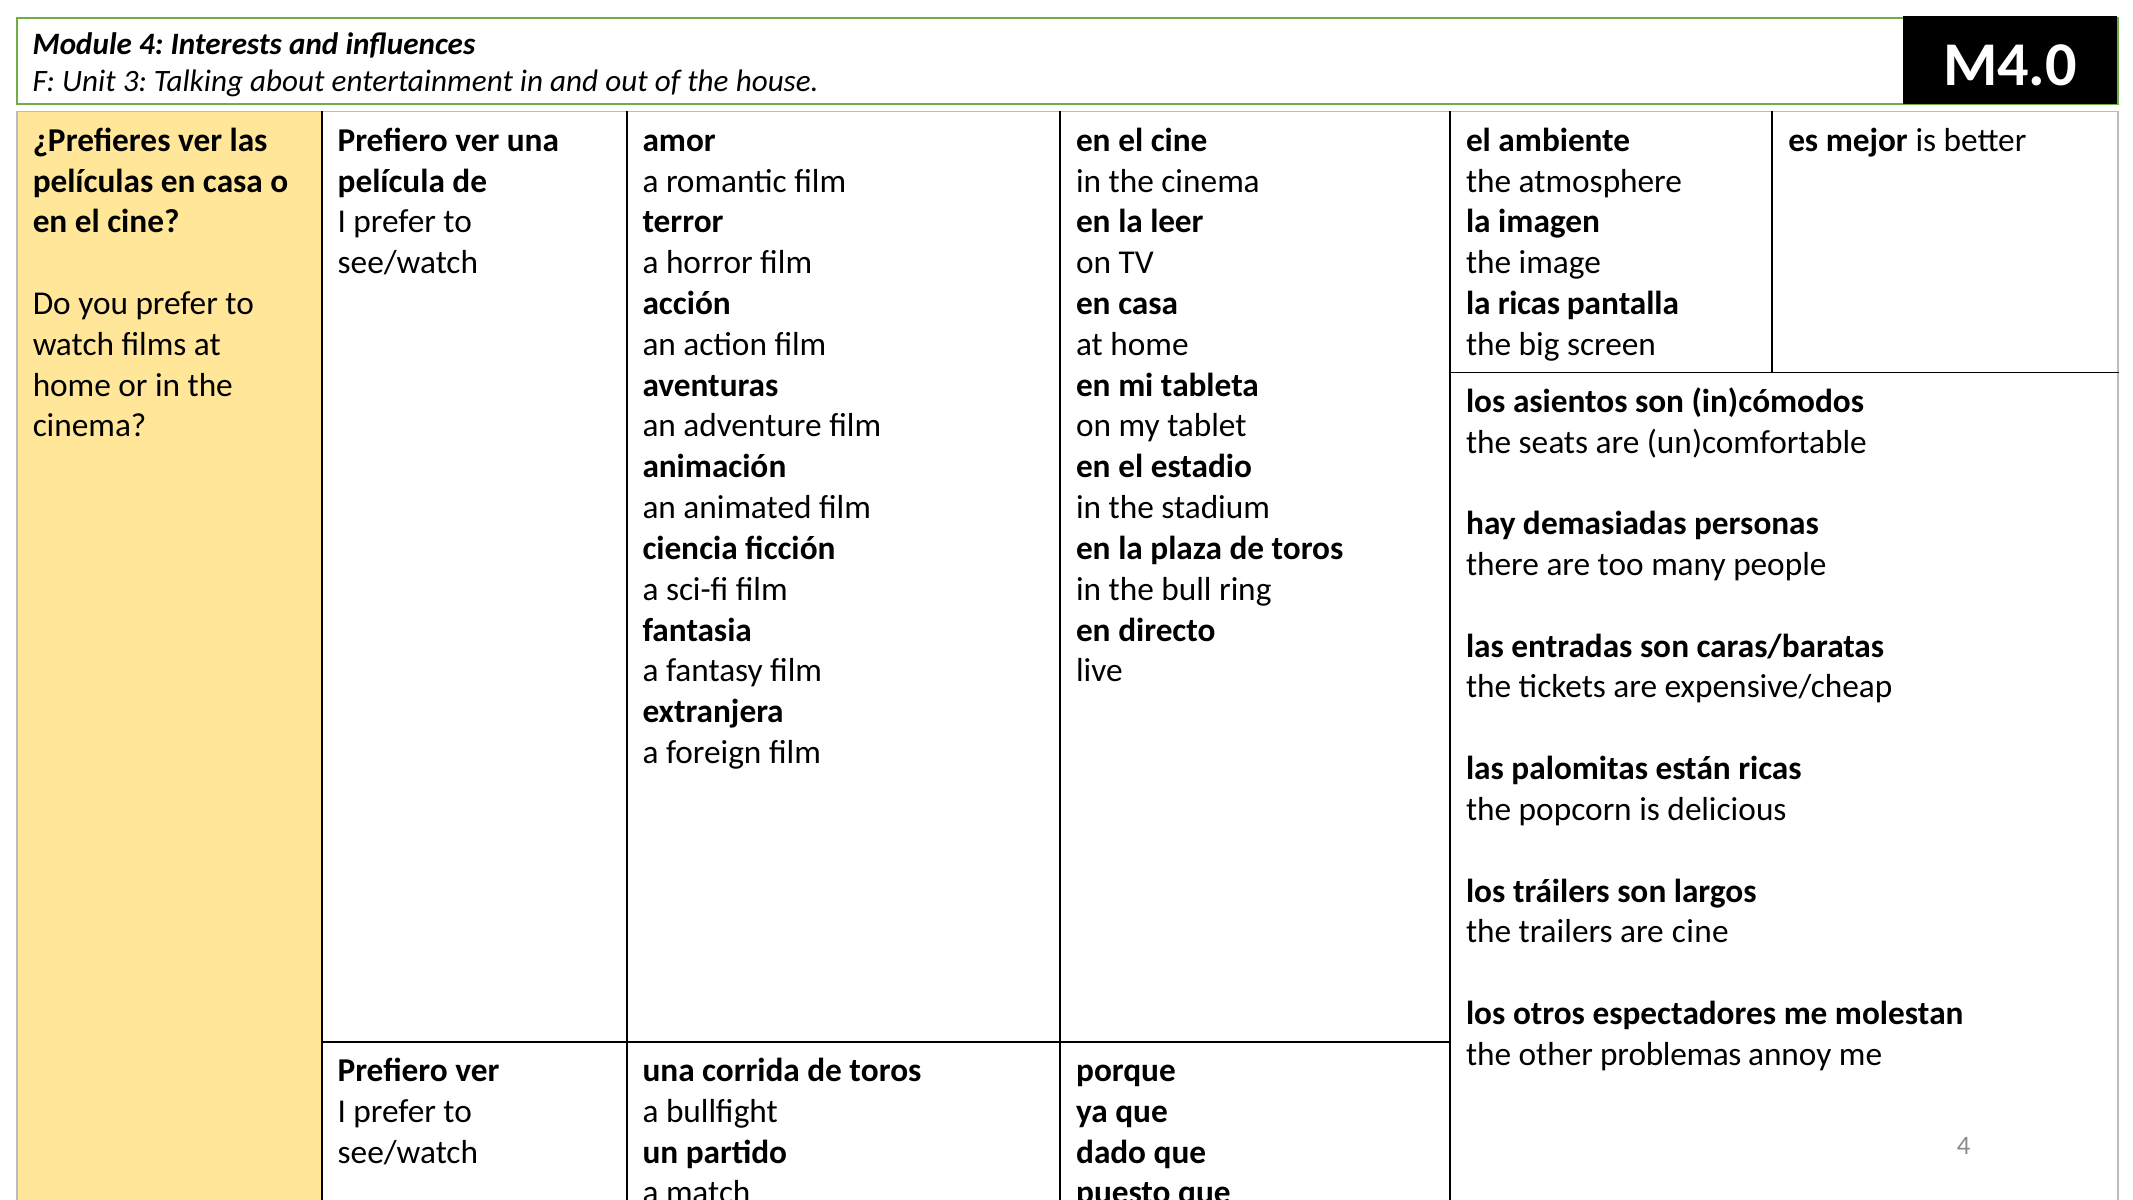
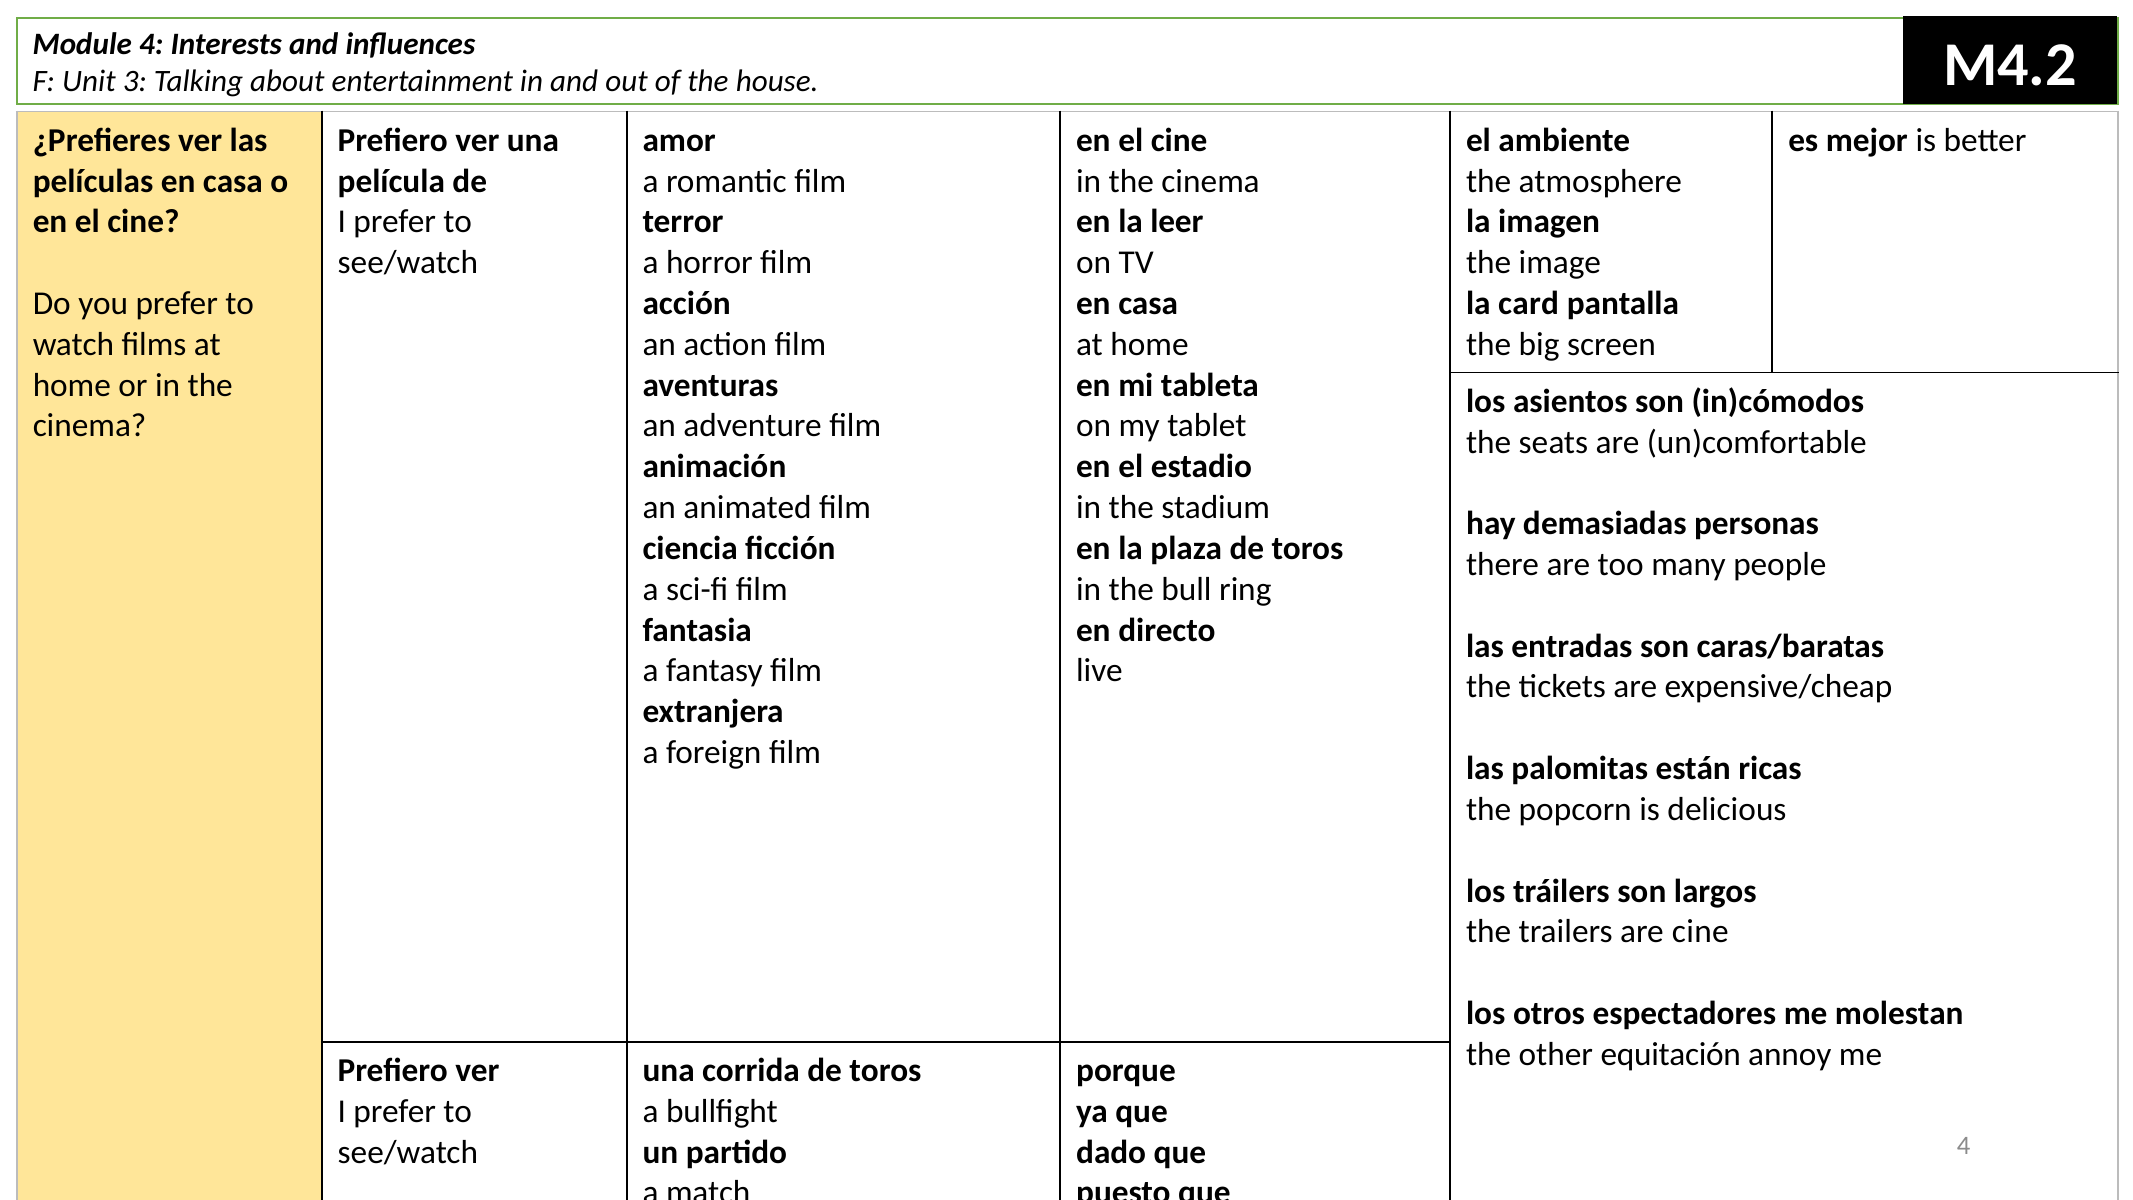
M4.0: M4.0 -> M4.2
la ricas: ricas -> card
problemas: problemas -> equitación
